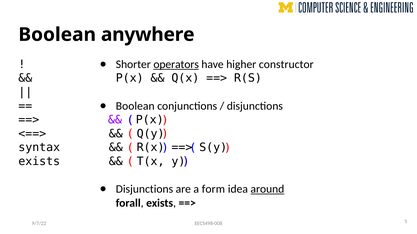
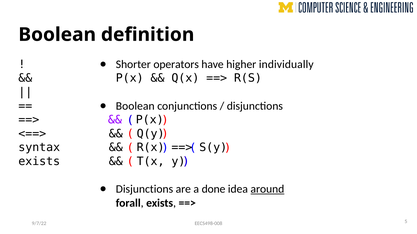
anywhere: anywhere -> definition
operators underline: present -> none
constructor: constructor -> individually
form: form -> done
